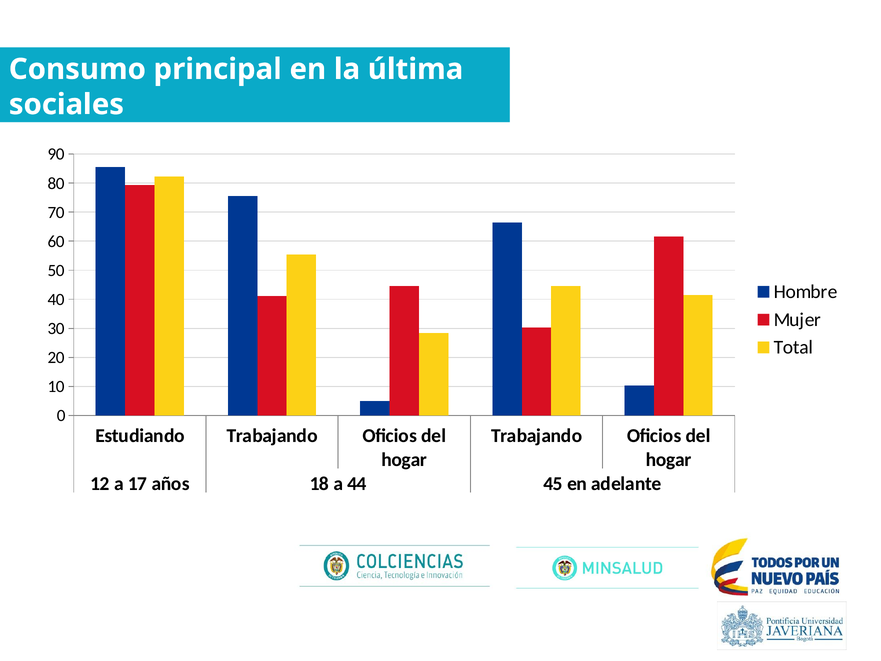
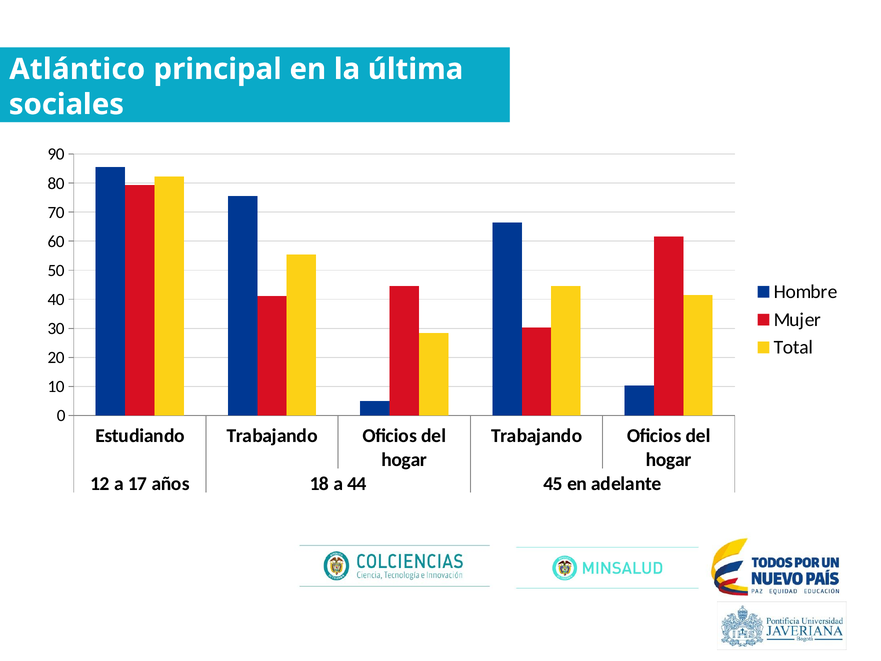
Consumo: Consumo -> Atlántico
